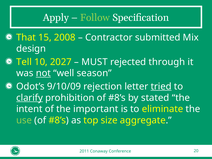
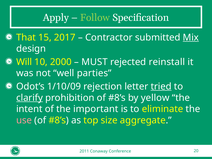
2008: 2008 -> 2017
Mix underline: none -> present
Tell: Tell -> Will
2027: 2027 -> 2000
through: through -> reinstall
not underline: present -> none
season: season -> parties
9/10/09: 9/10/09 -> 1/10/09
stated: stated -> yellow
use colour: light green -> pink
